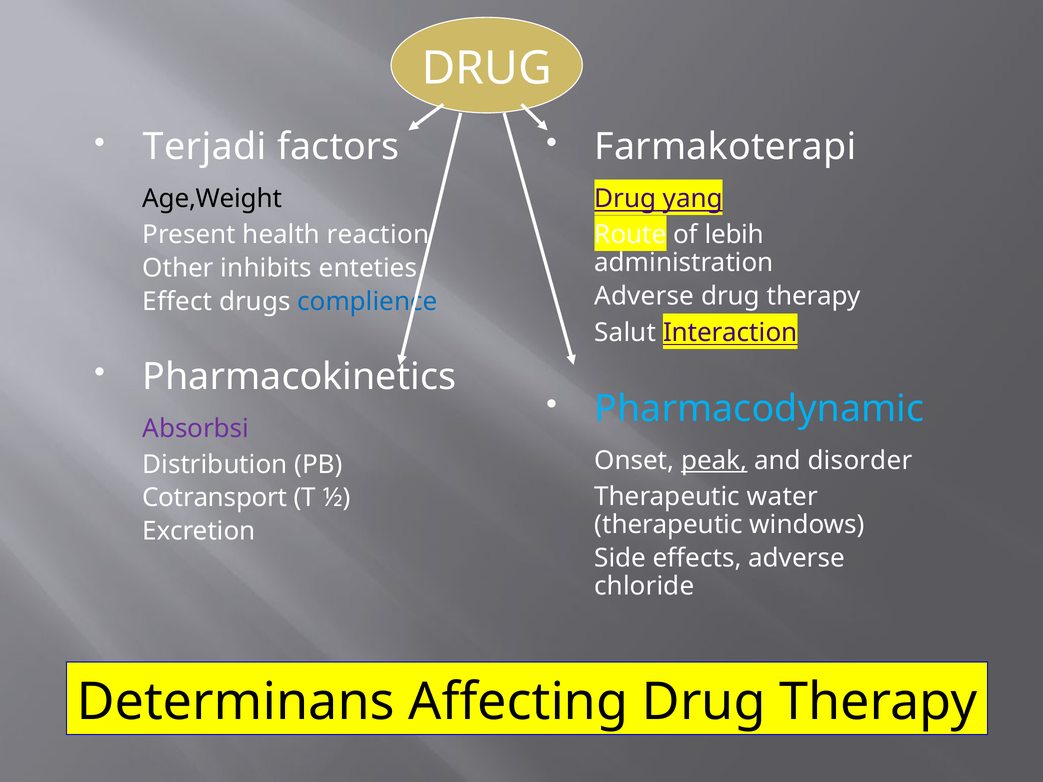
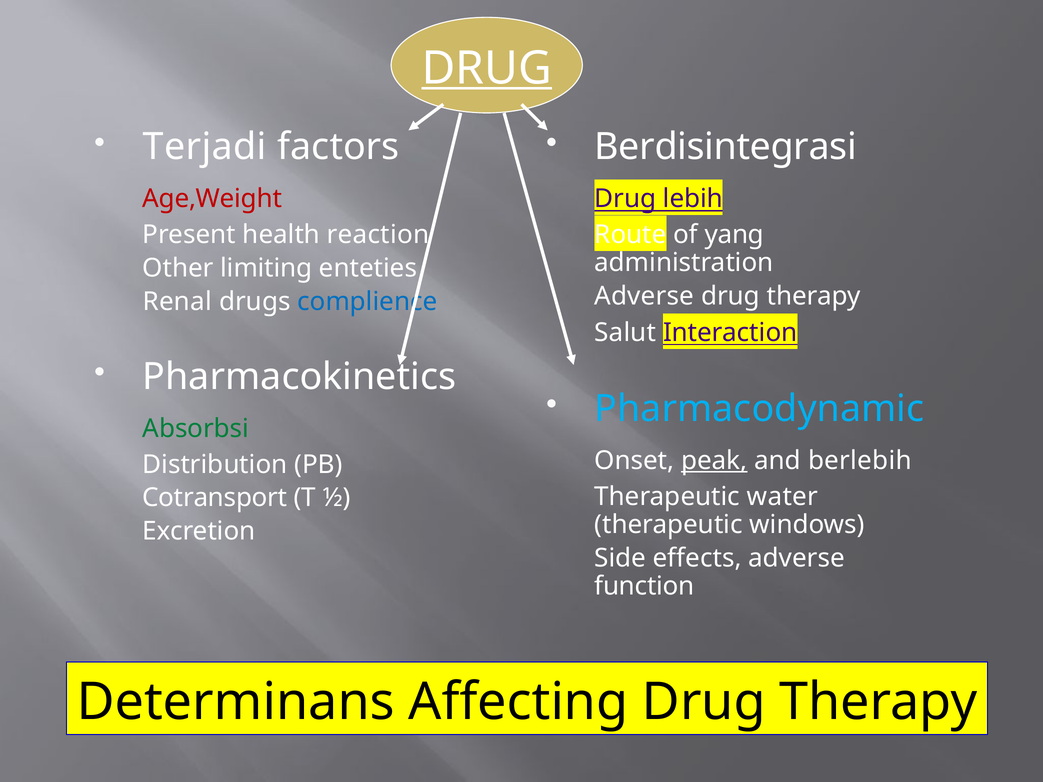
DRUG at (487, 68) underline: none -> present
Farmakoterapi: Farmakoterapi -> Berdisintegrasi
Age,Weight colour: black -> red
yang: yang -> lebih
lebih: lebih -> yang
inhibits: inhibits -> limiting
Effect: Effect -> Renal
Absorbsi colour: purple -> green
disorder: disorder -> berlebih
chloride: chloride -> function
